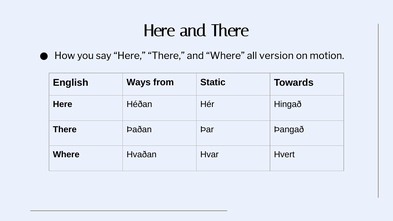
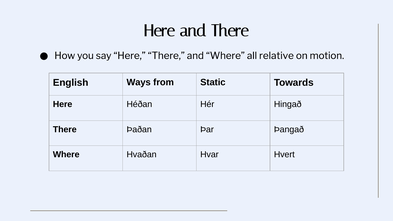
version: version -> relative
